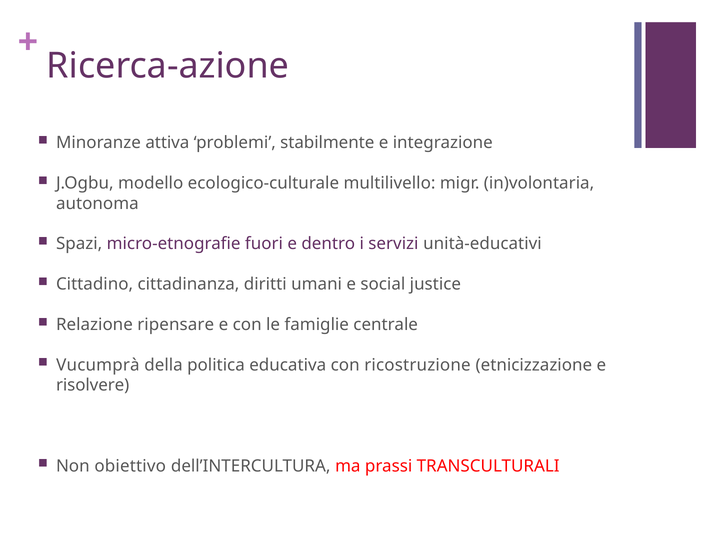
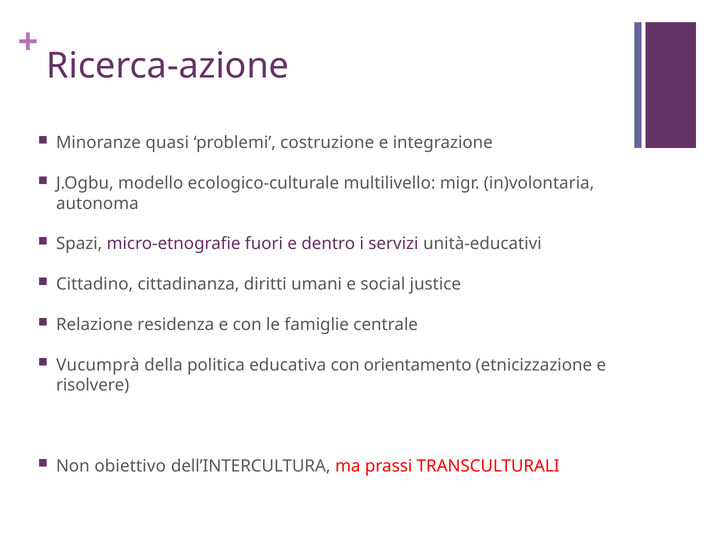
attiva: attiva -> quasi
stabilmente: stabilmente -> costruzione
ripensare: ripensare -> residenza
ricostruzione: ricostruzione -> orientamento
